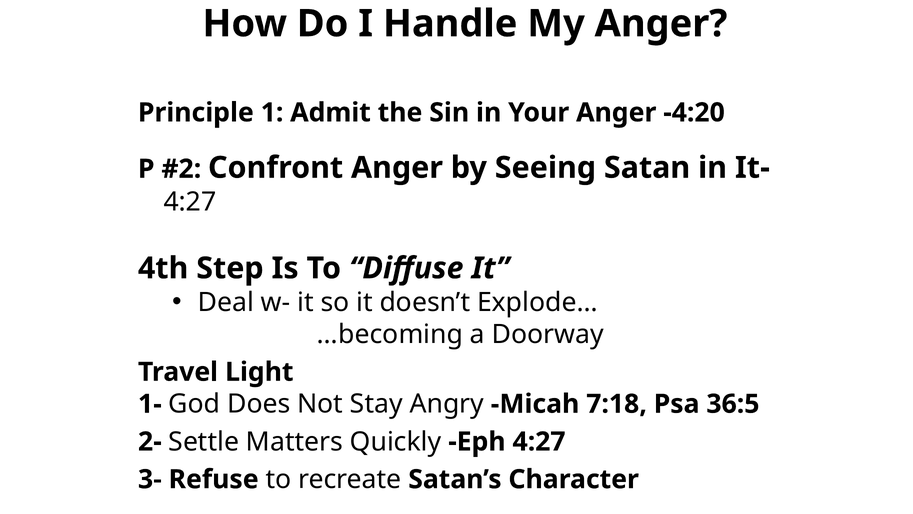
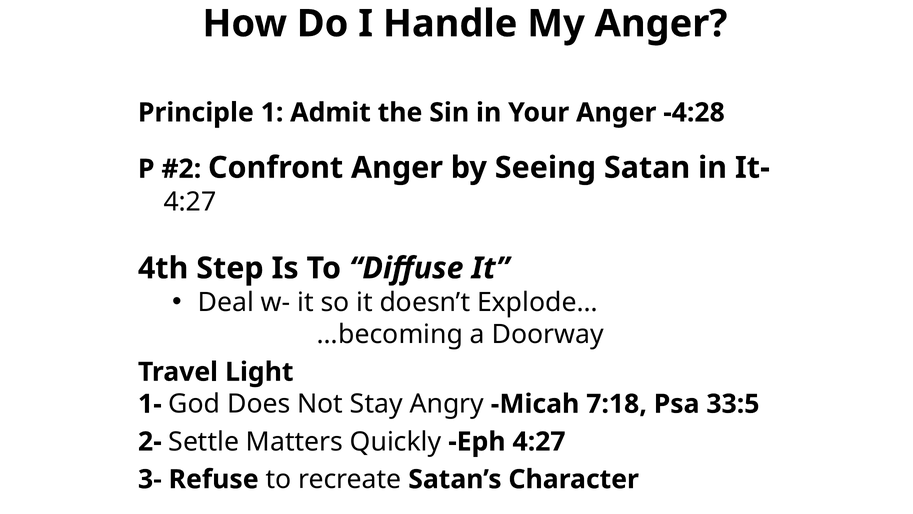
-4:20: -4:20 -> -4:28
36:5: 36:5 -> 33:5
